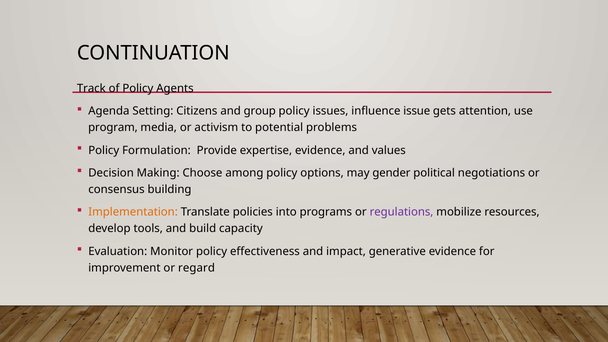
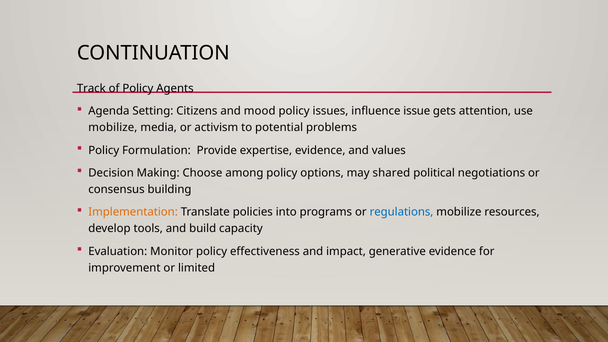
group: group -> mood
program at (113, 128): program -> mobilize
gender: gender -> shared
regulations colour: purple -> blue
regard: regard -> limited
